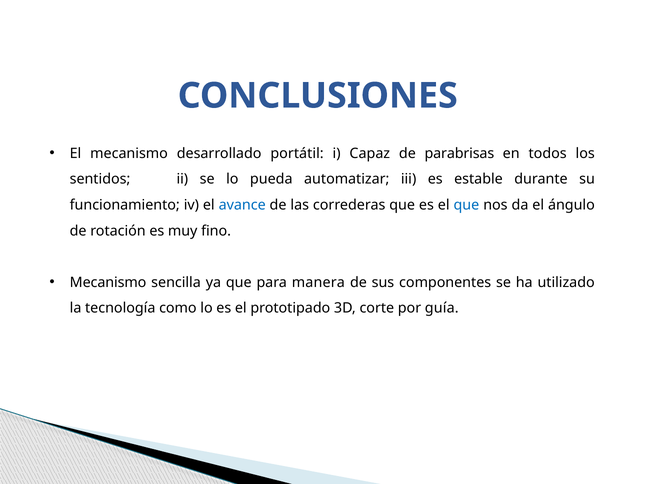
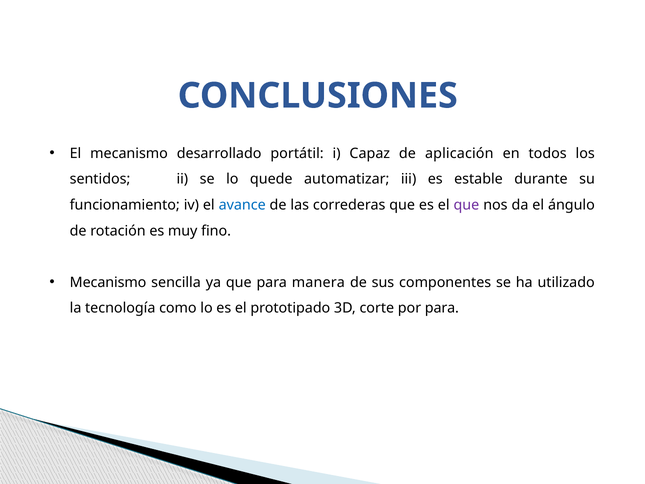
parabrisas: parabrisas -> aplicación
pueda: pueda -> quede
que at (466, 205) colour: blue -> purple
por guía: guía -> para
